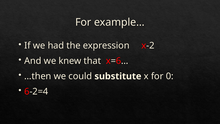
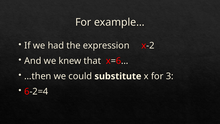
0: 0 -> 3
